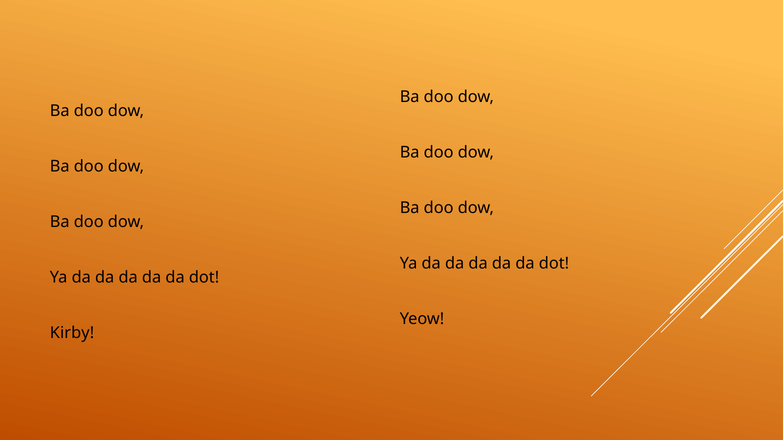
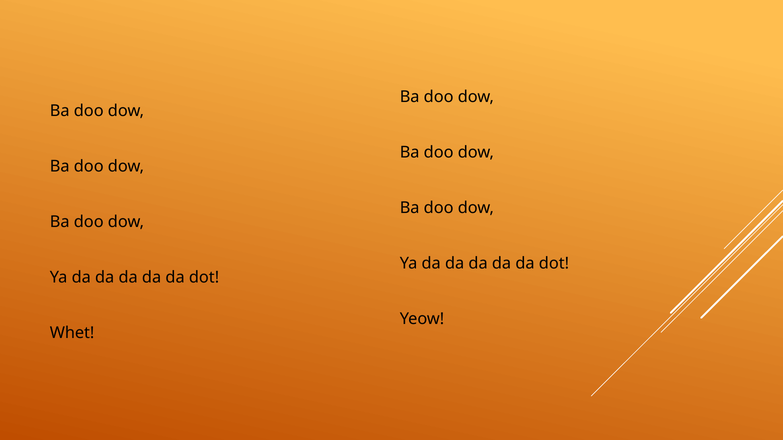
Kirby: Kirby -> Whet
